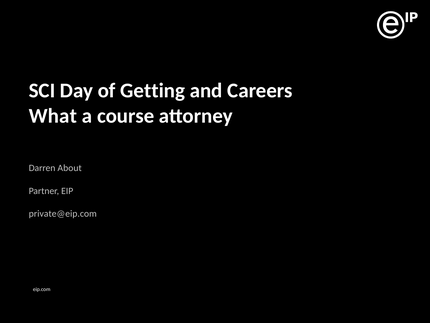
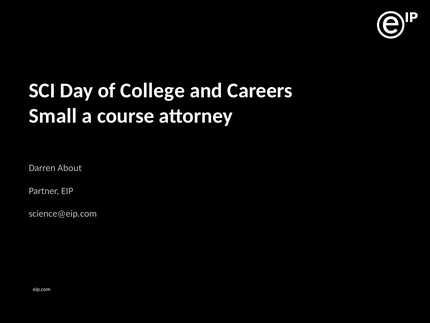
Getting: Getting -> College
What: What -> Small
private@eip.com: private@eip.com -> science@eip.com
